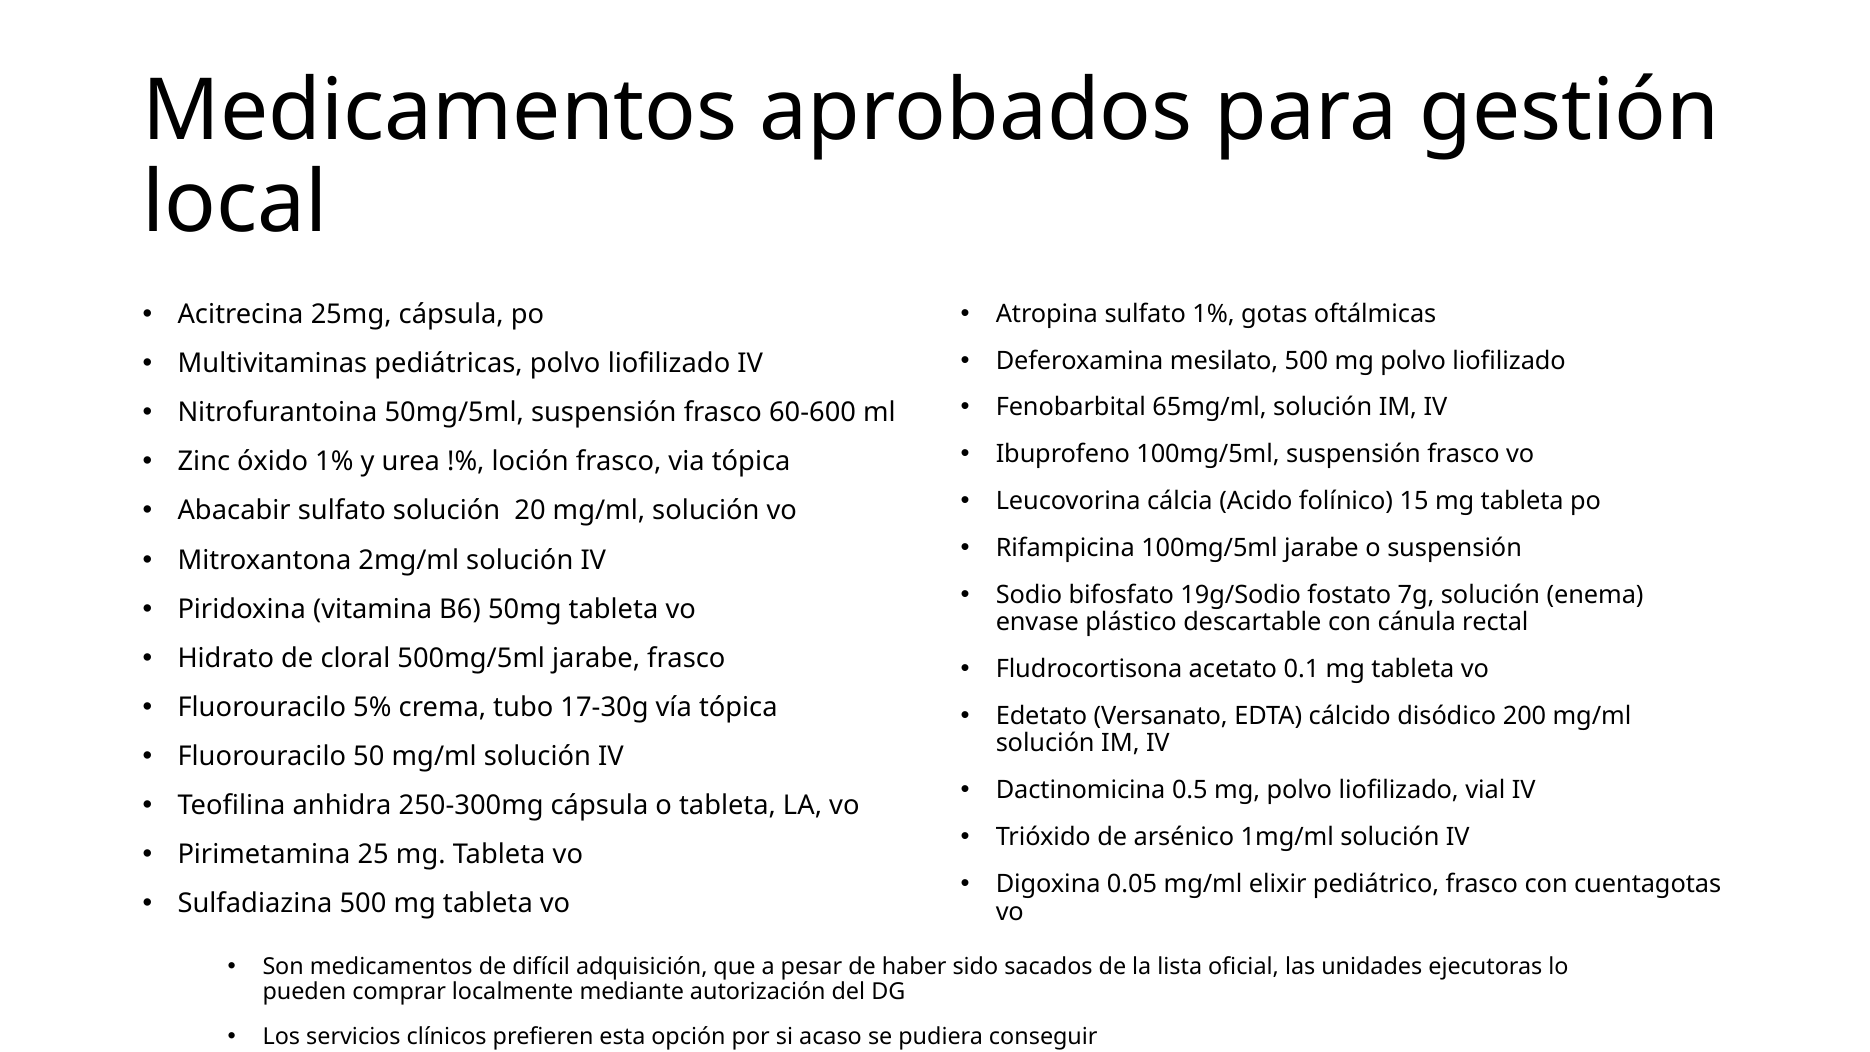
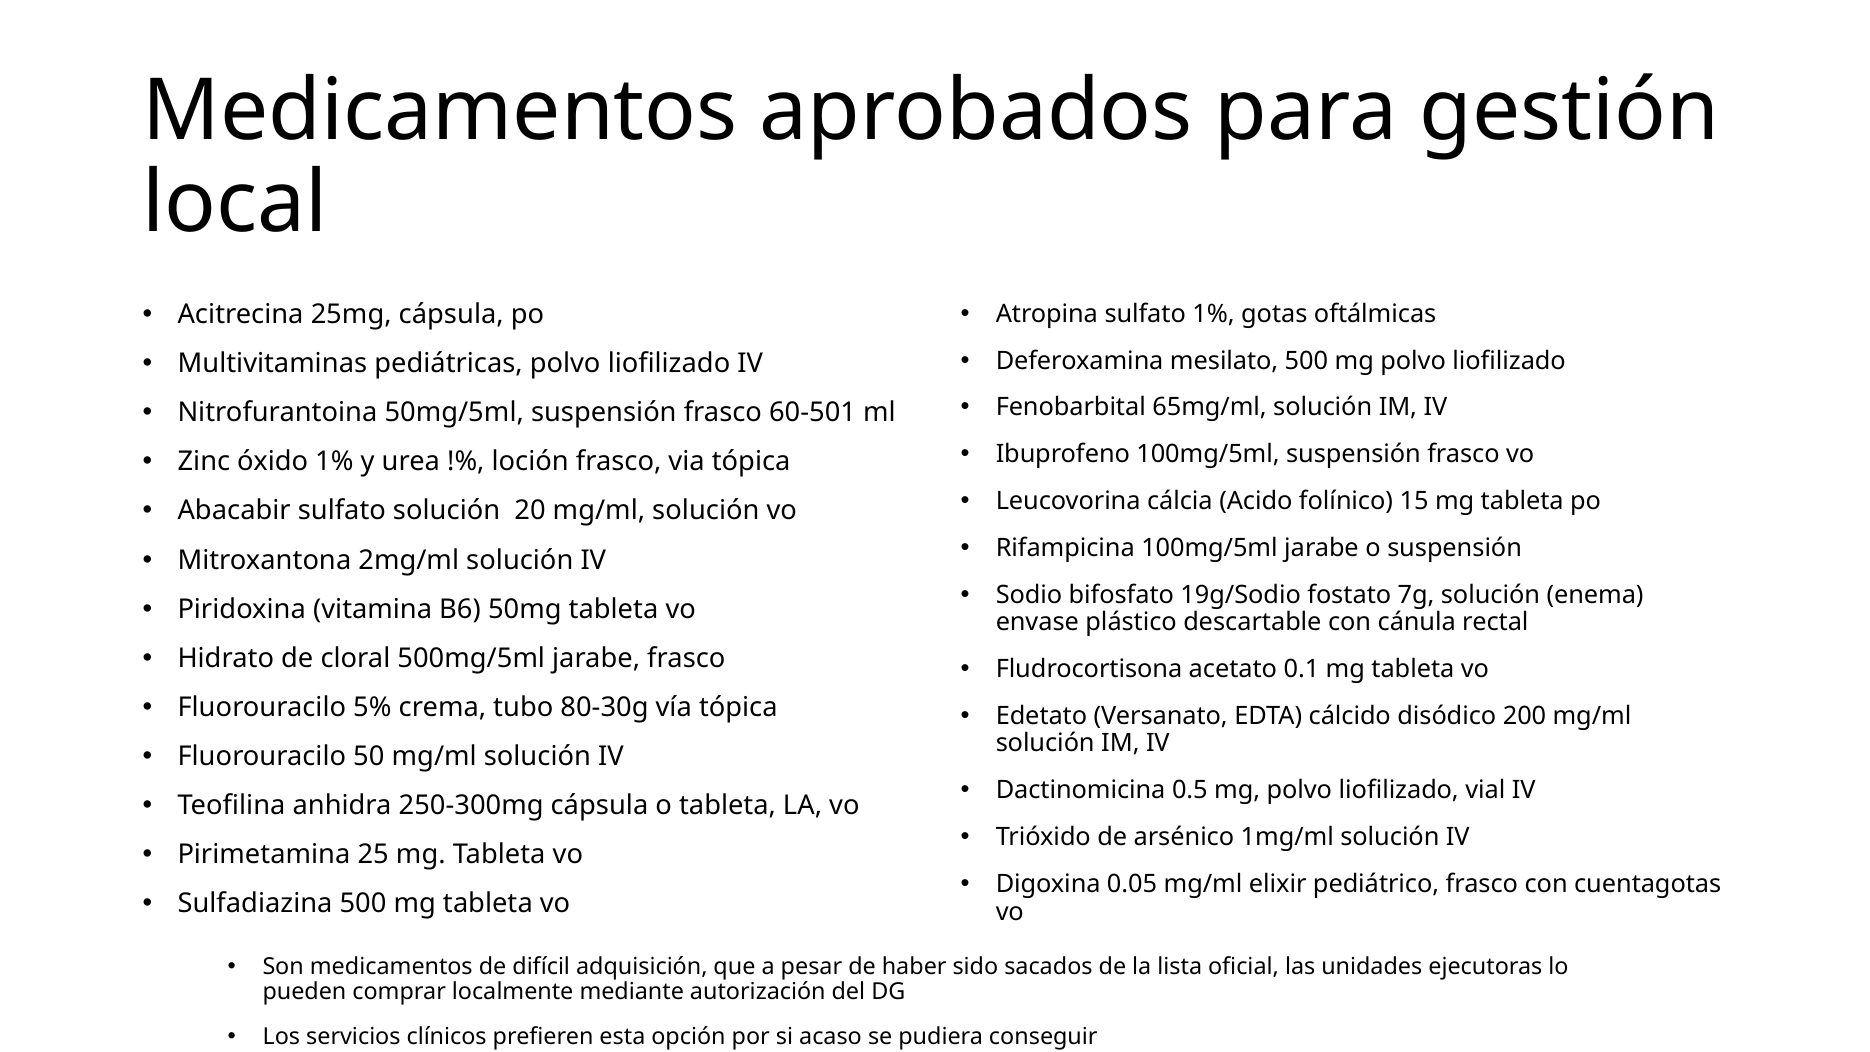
60-600: 60-600 -> 60-501
17-30g: 17-30g -> 80-30g
